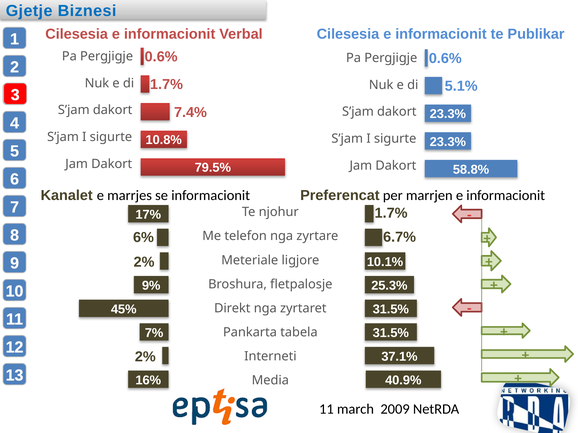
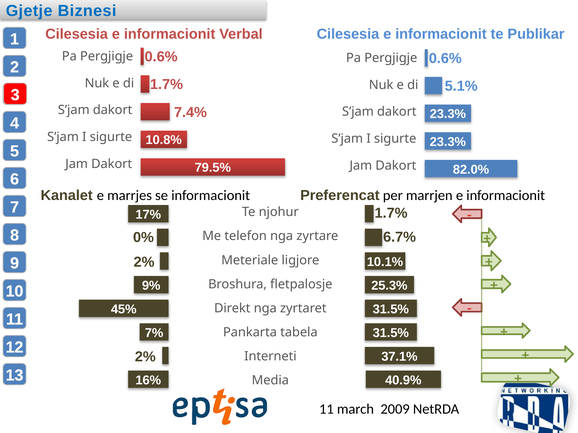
58.8%: 58.8% -> 82.0%
6%: 6% -> 0%
